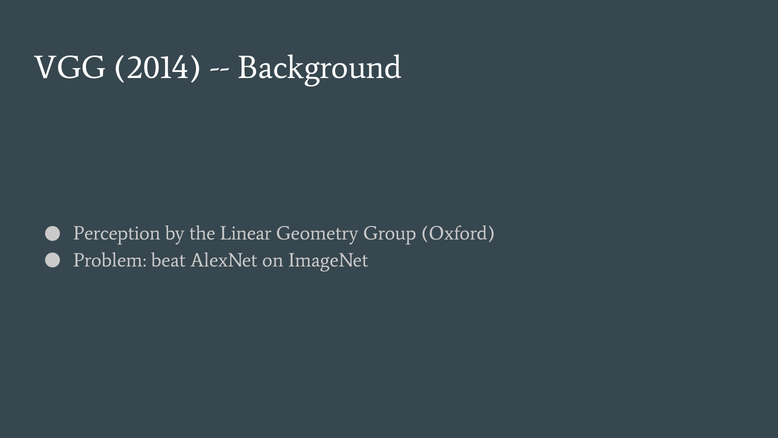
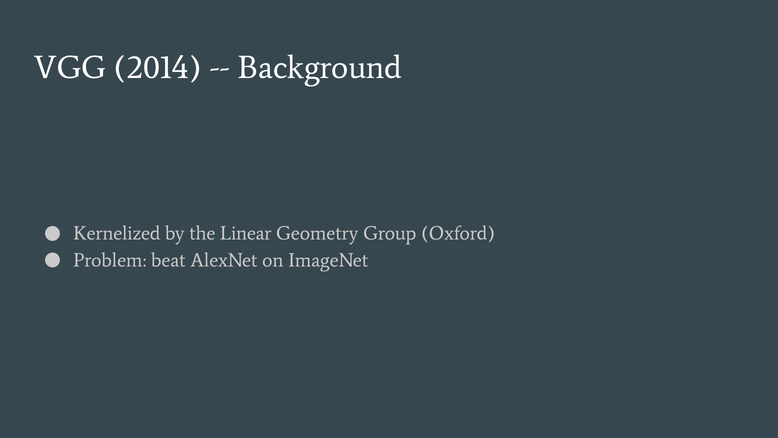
Perception: Perception -> Kernelized
